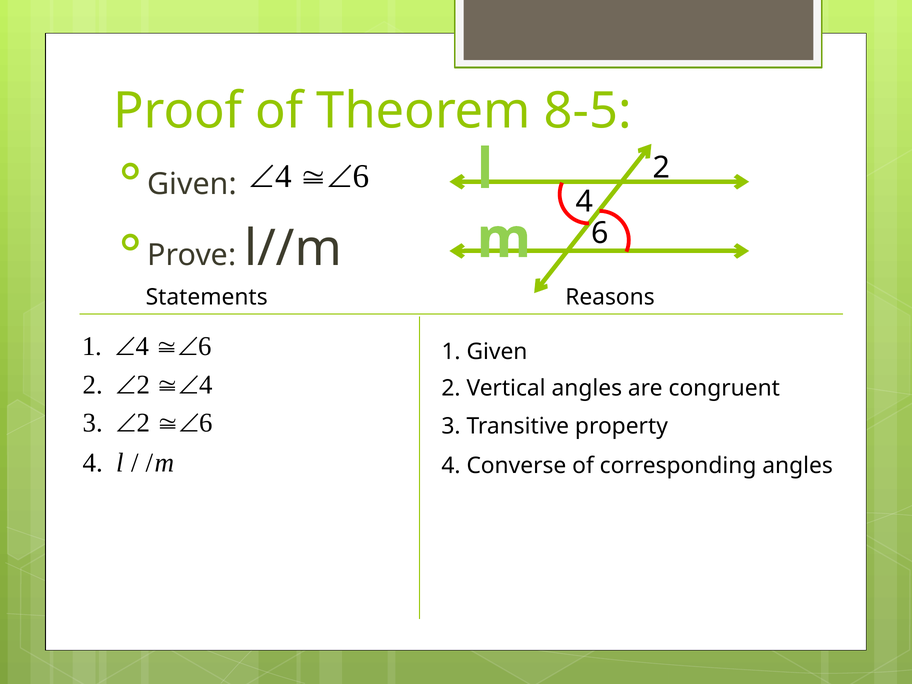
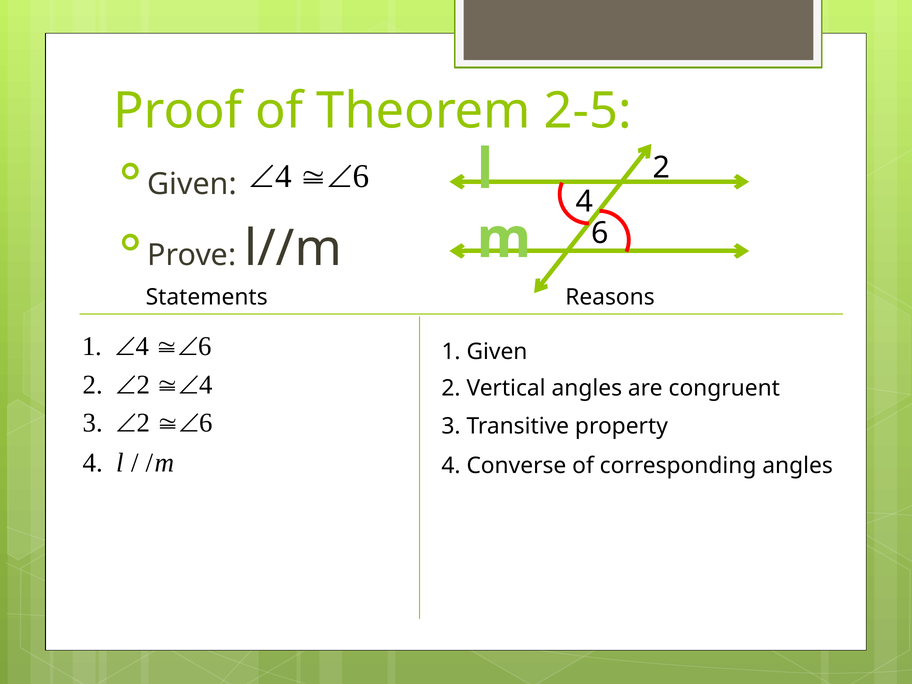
8-5: 8-5 -> 2-5
